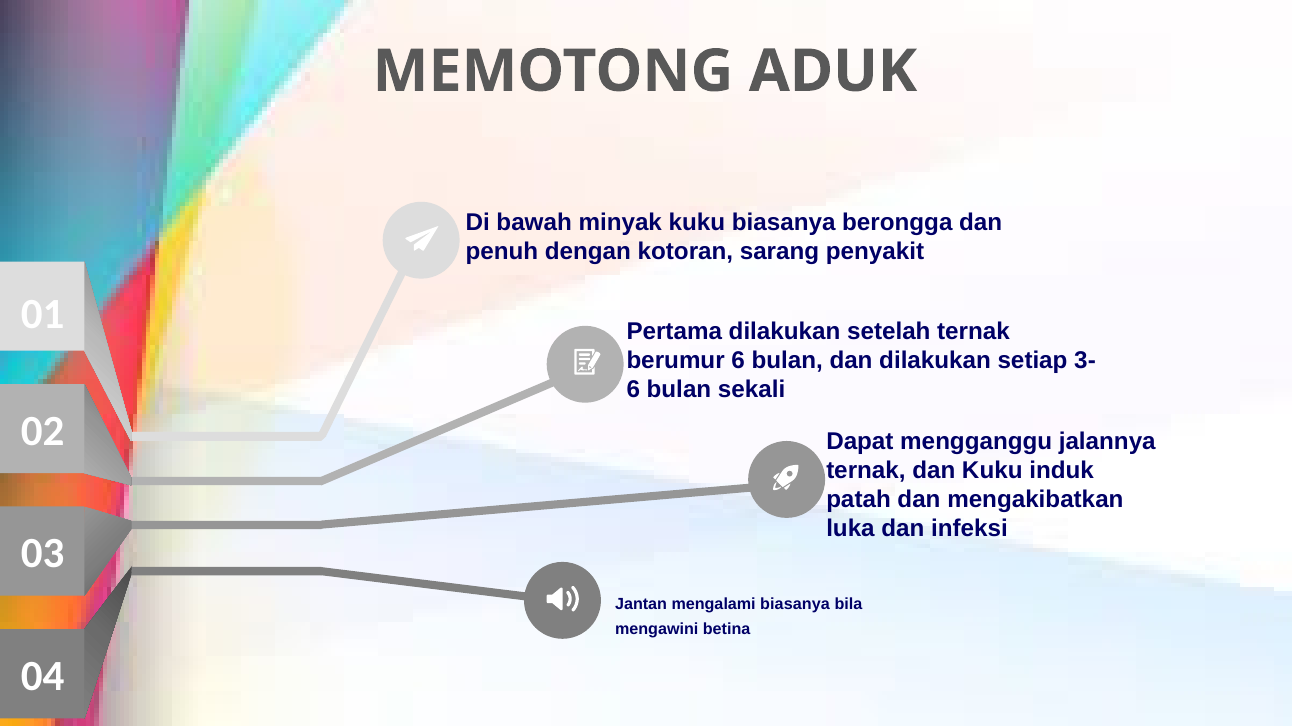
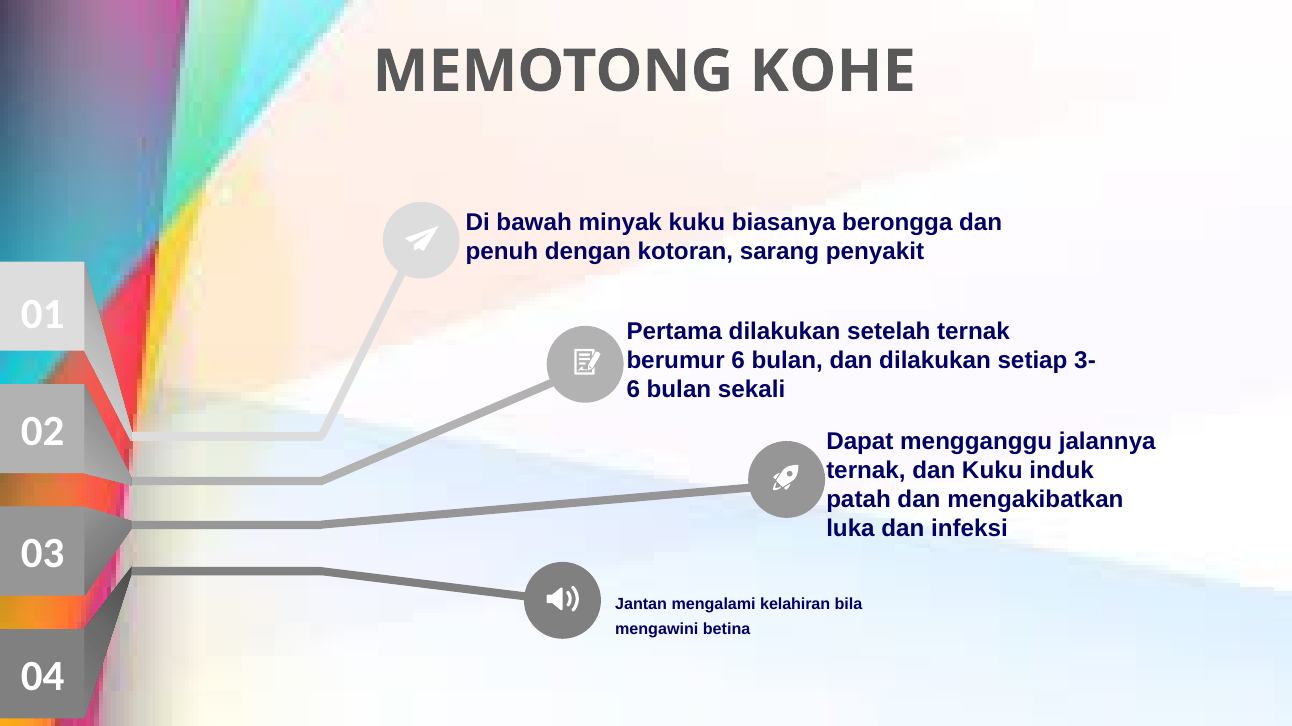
ADUK: ADUK -> KOHE
mengalami biasanya: biasanya -> kelahiran
